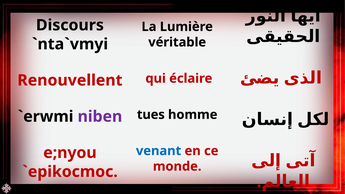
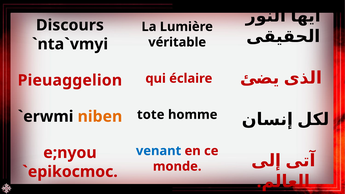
Renouvellent: Renouvellent -> Pieuaggelion
tues: tues -> tote
niben colour: purple -> orange
